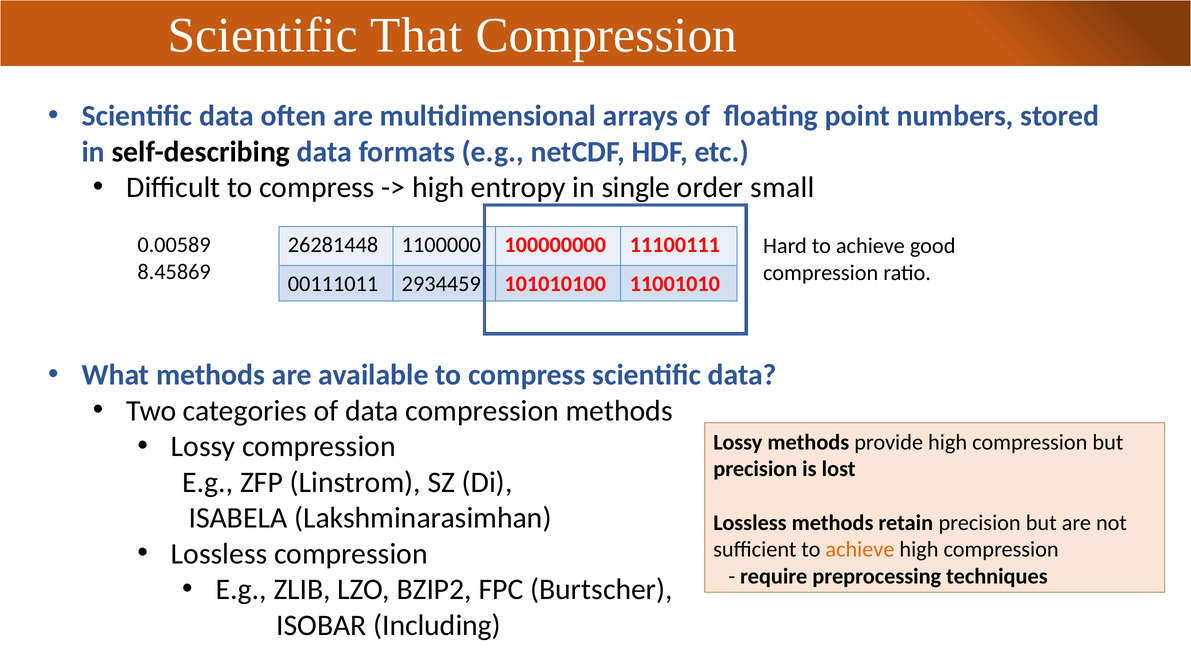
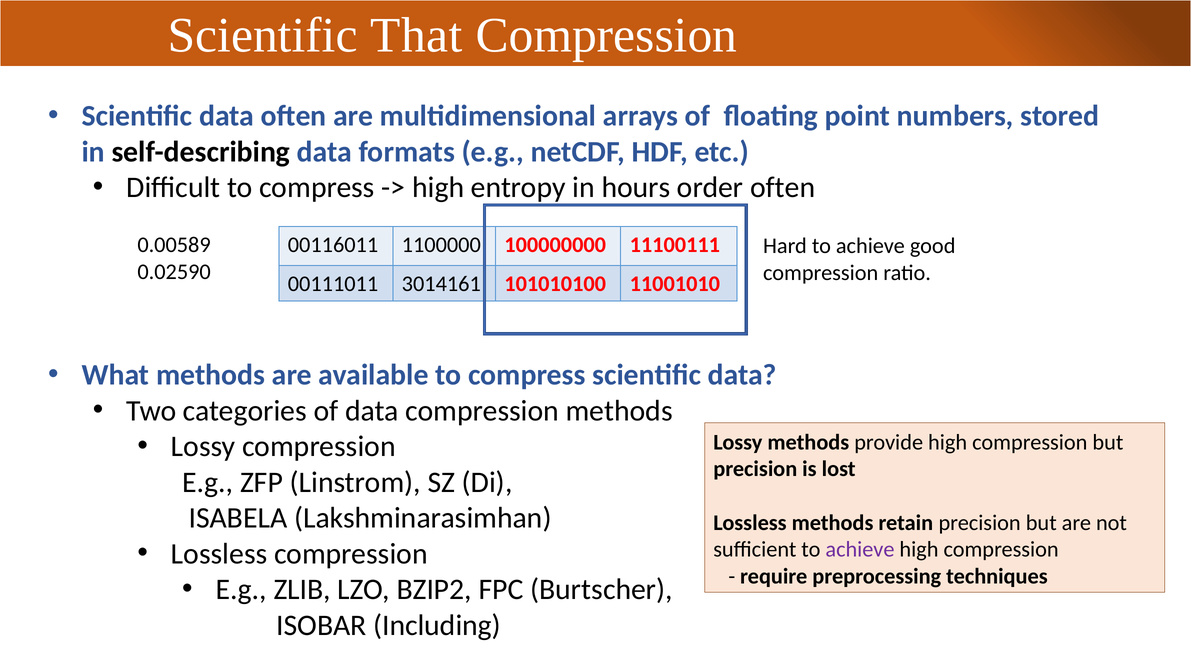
single: single -> hours
order small: small -> often
26281448: 26281448 -> 00116011
8.45869: 8.45869 -> 0.02590
2934459: 2934459 -> 3014161
achieve at (860, 549) colour: orange -> purple
